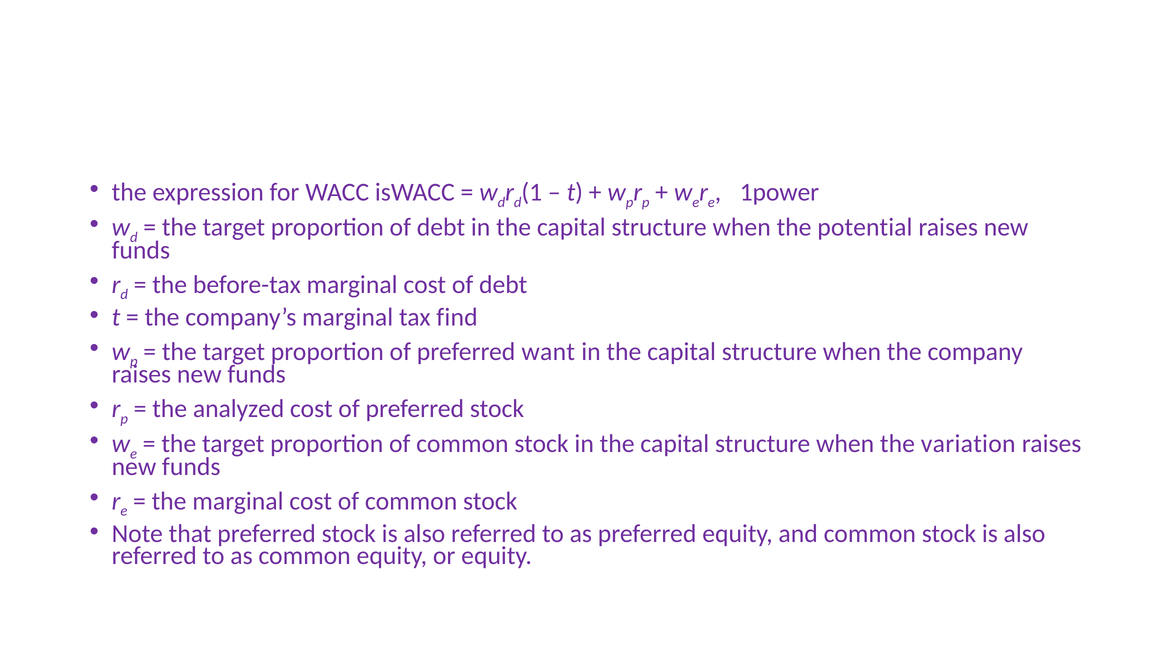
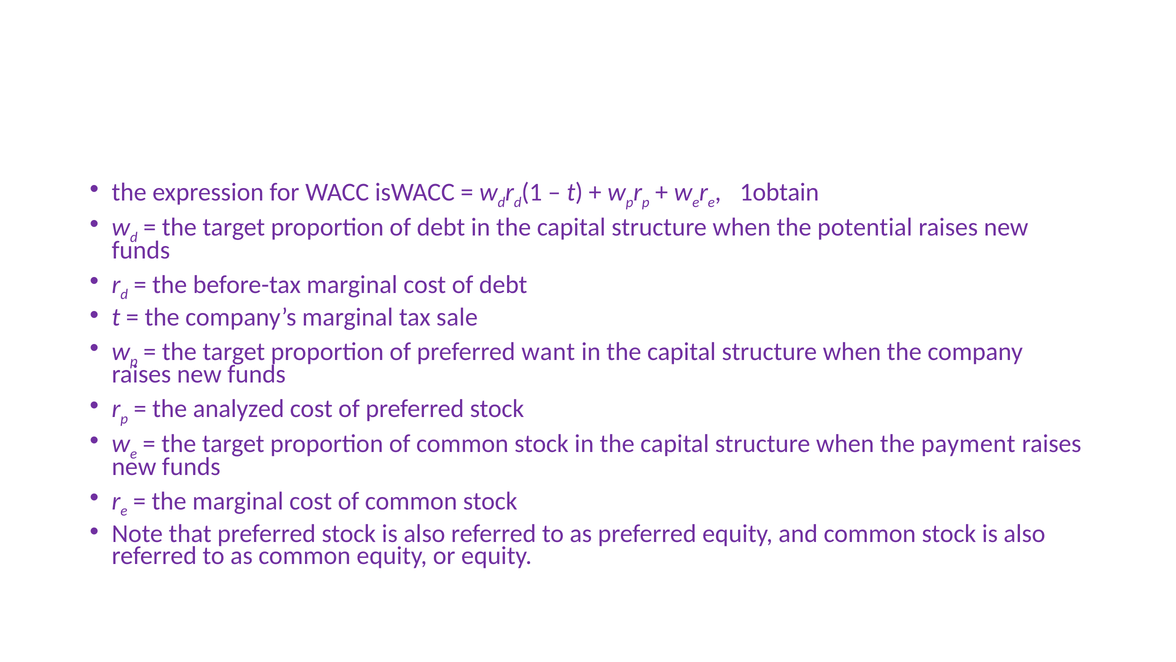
1power: 1power -> 1obtain
find: find -> sale
variation: variation -> payment
